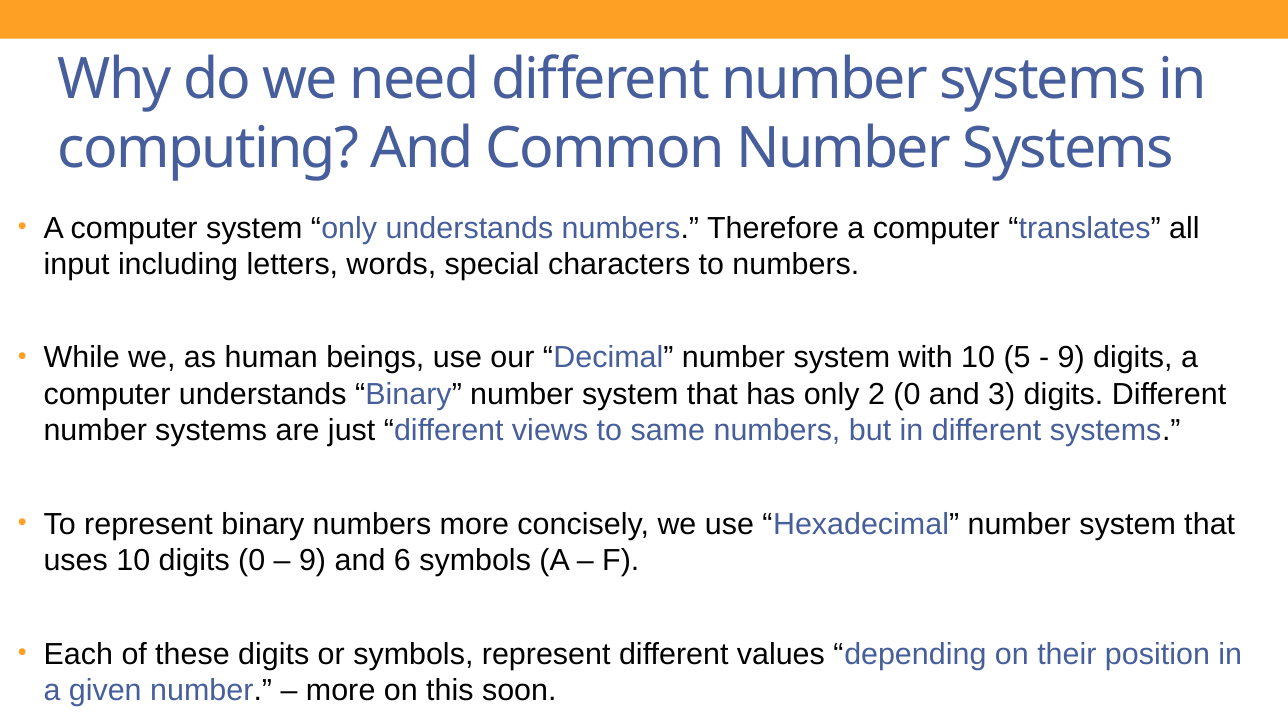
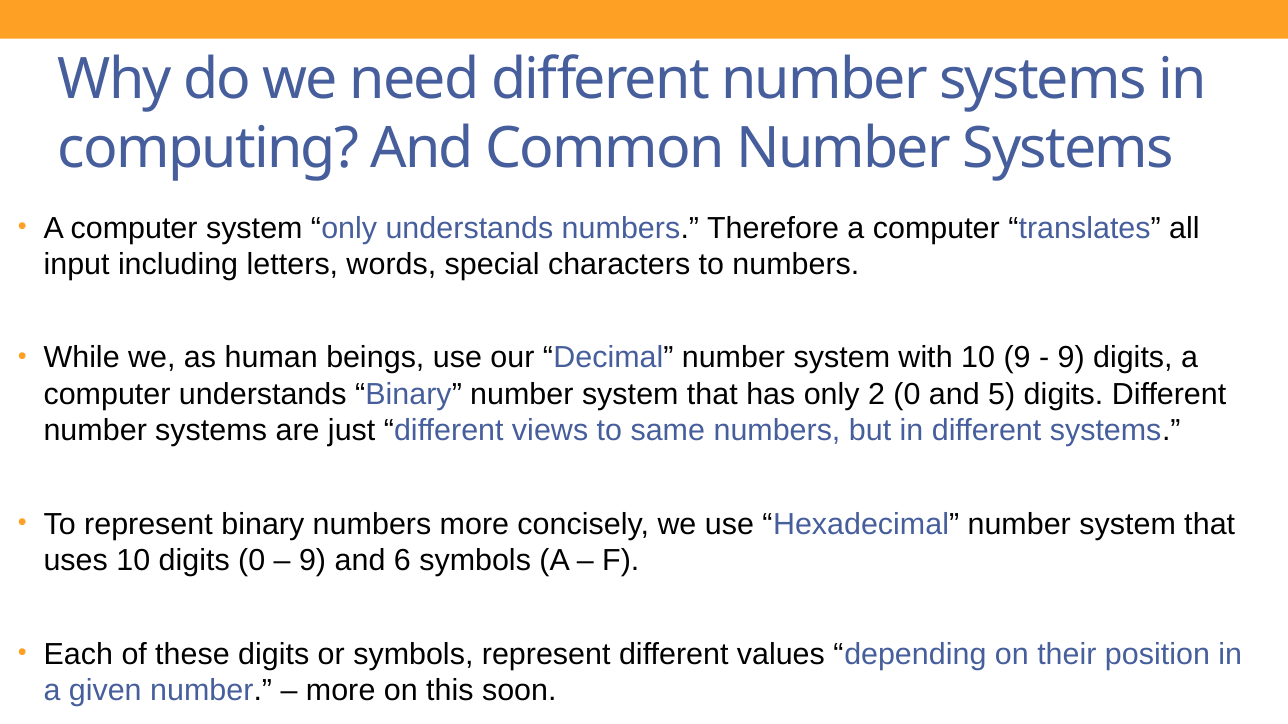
10 5: 5 -> 9
3: 3 -> 5
